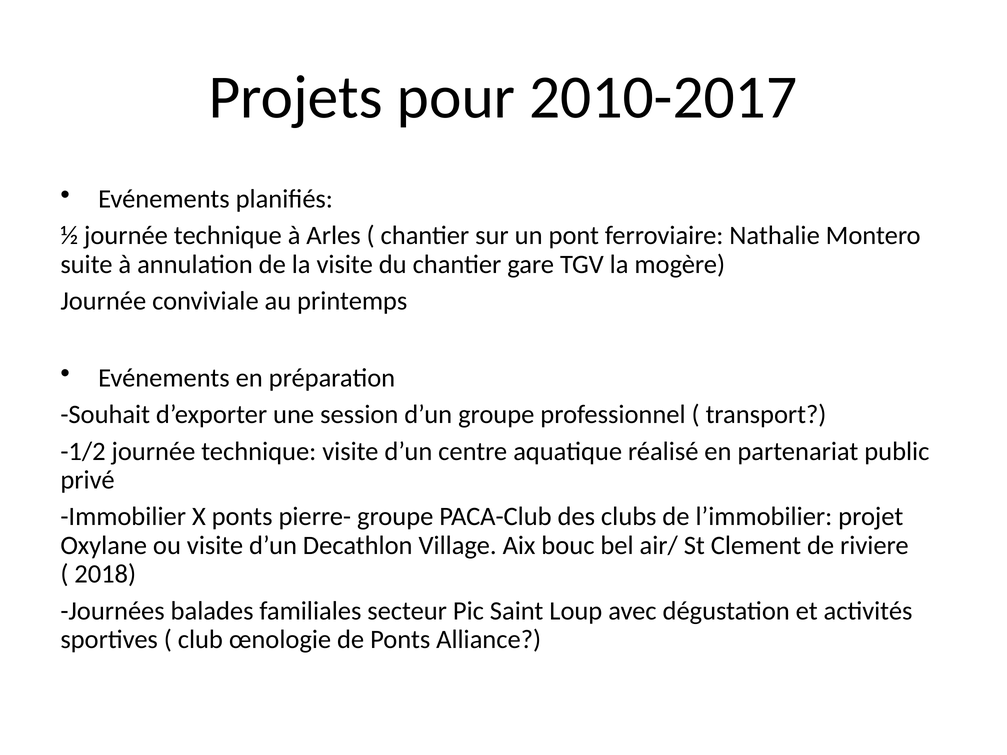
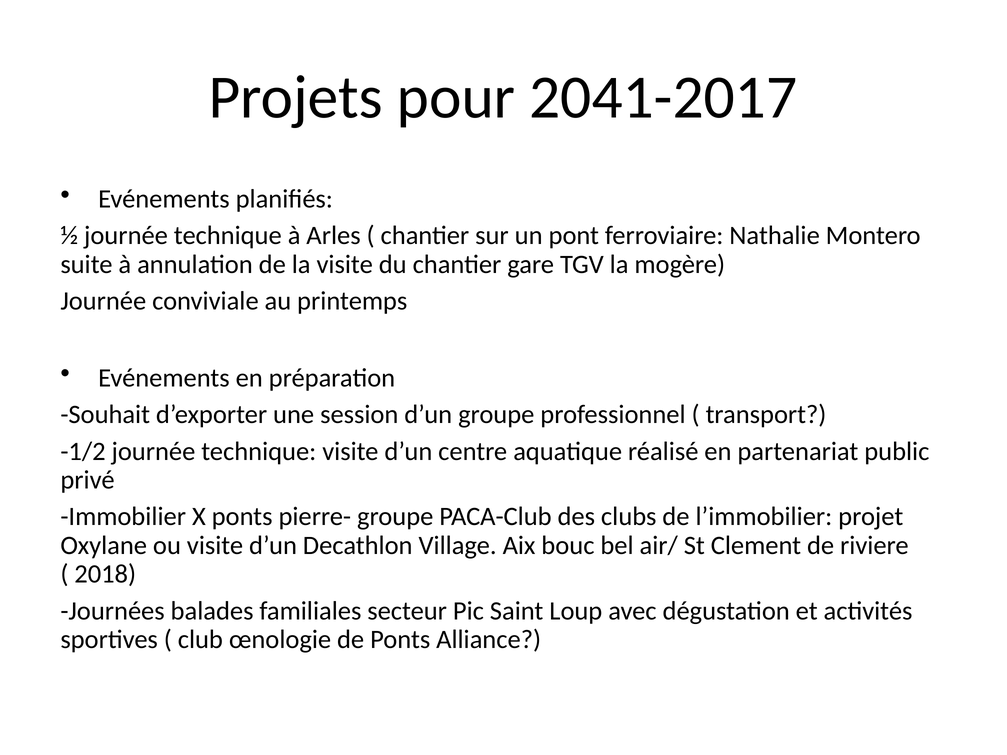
2010-2017: 2010-2017 -> 2041-2017
